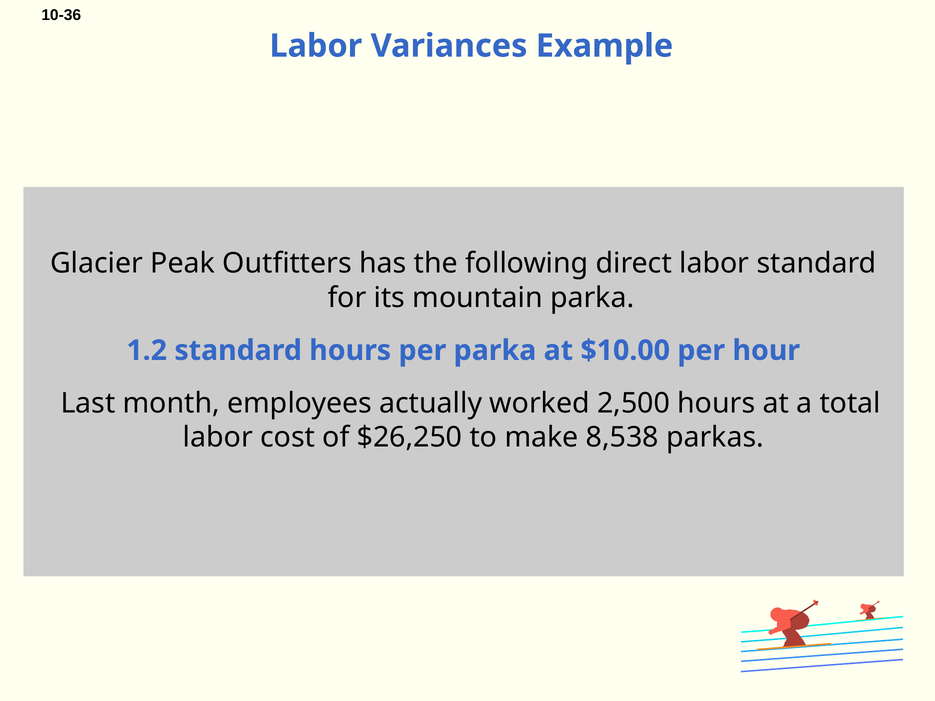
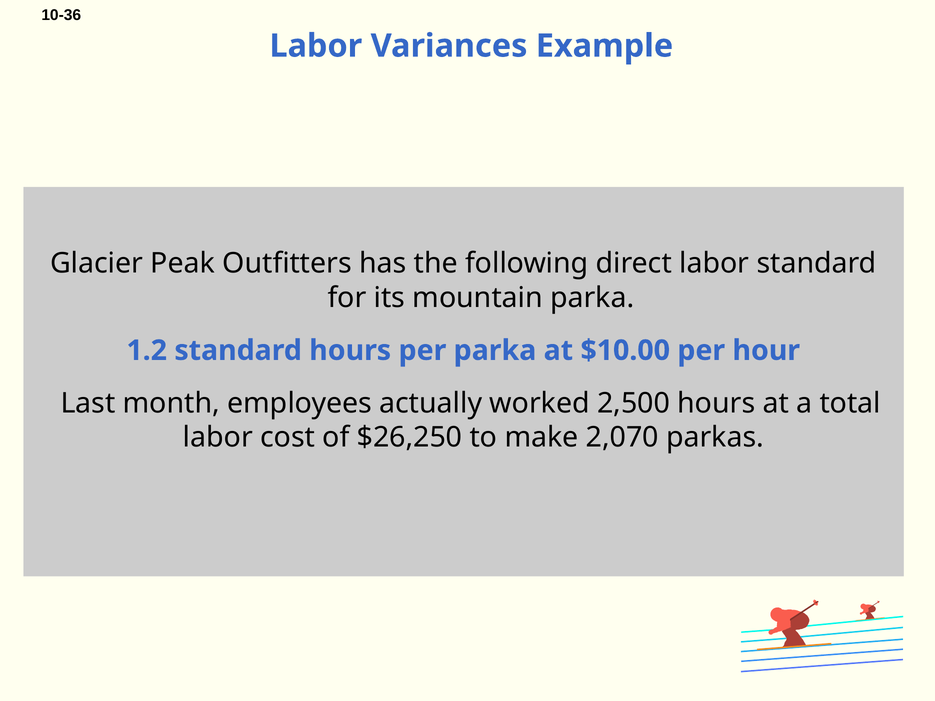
8,538: 8,538 -> 2,070
